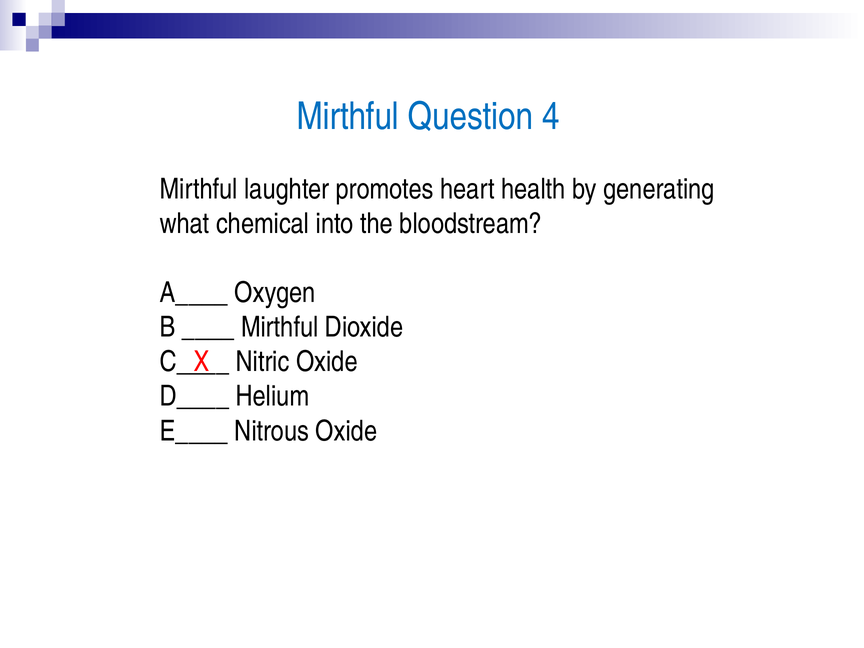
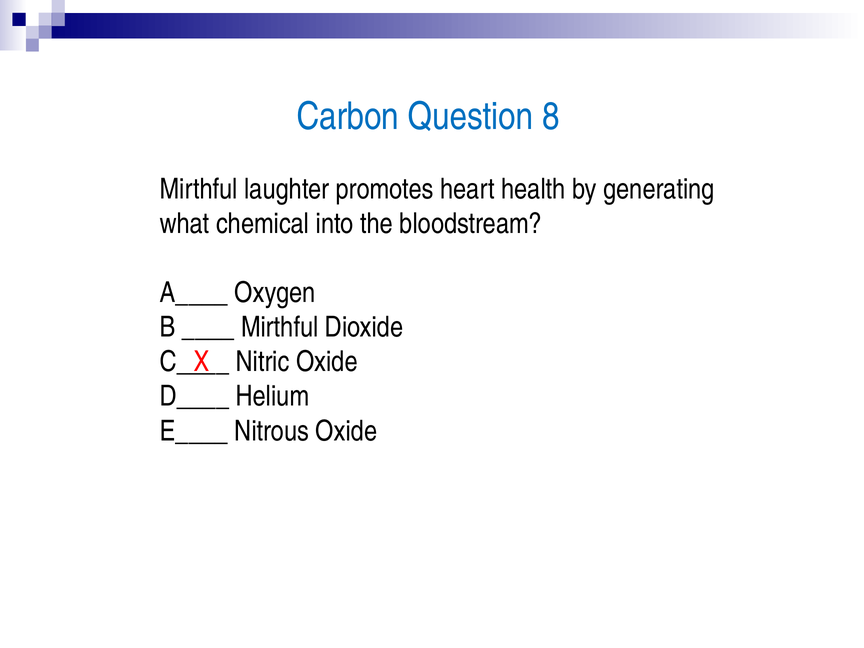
Mirthful at (348, 116): Mirthful -> Carbon
4: 4 -> 8
